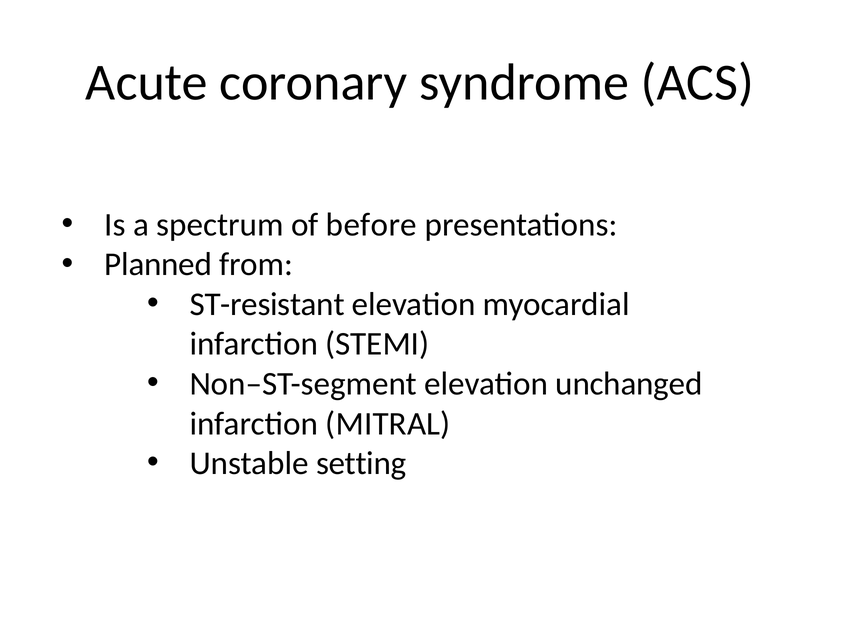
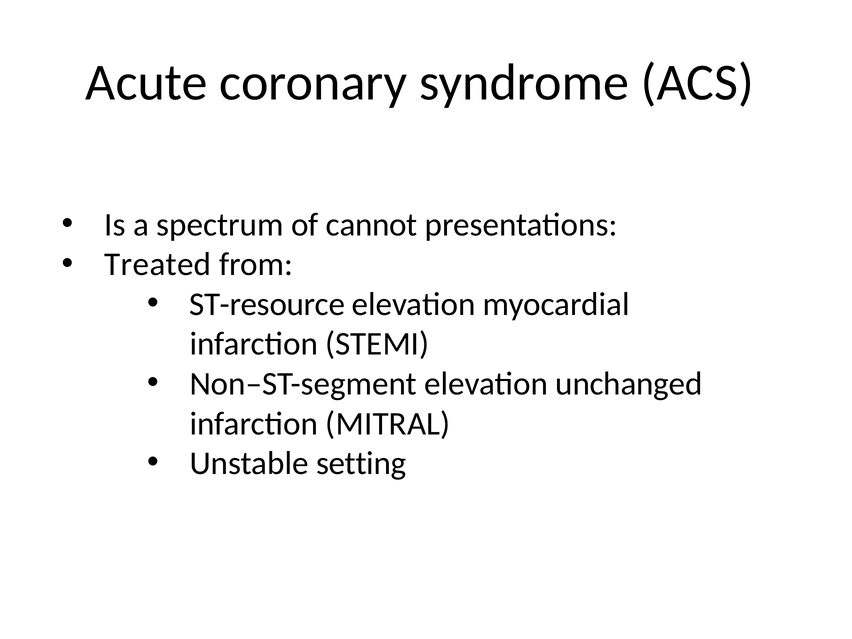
before: before -> cannot
Planned: Planned -> Treated
ST-resistant: ST-resistant -> ST-resource
